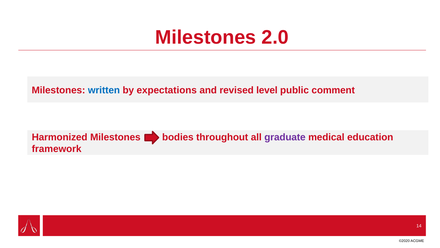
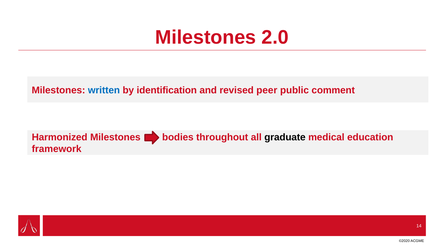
expectations: expectations -> identification
level: level -> peer
graduate colour: purple -> black
